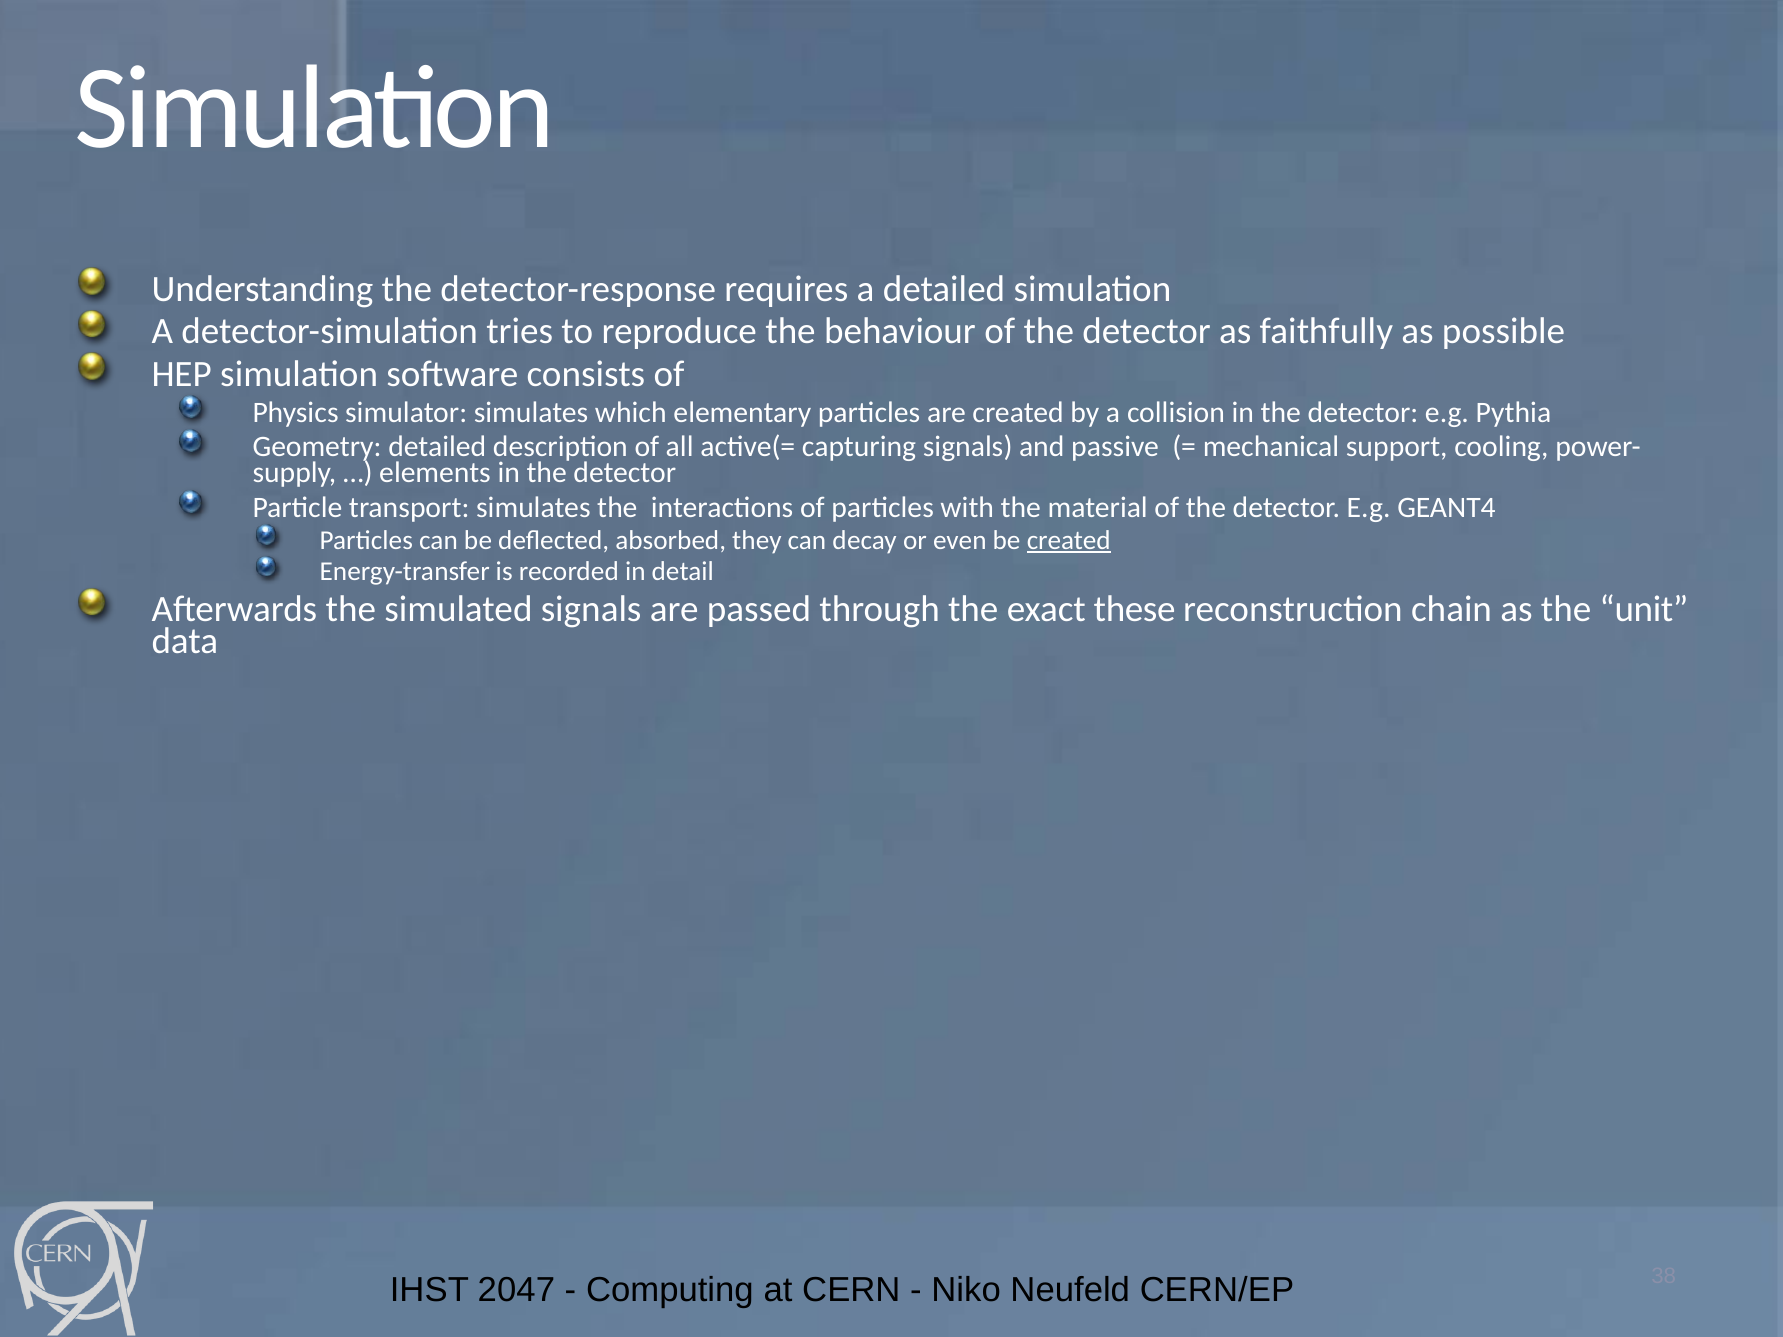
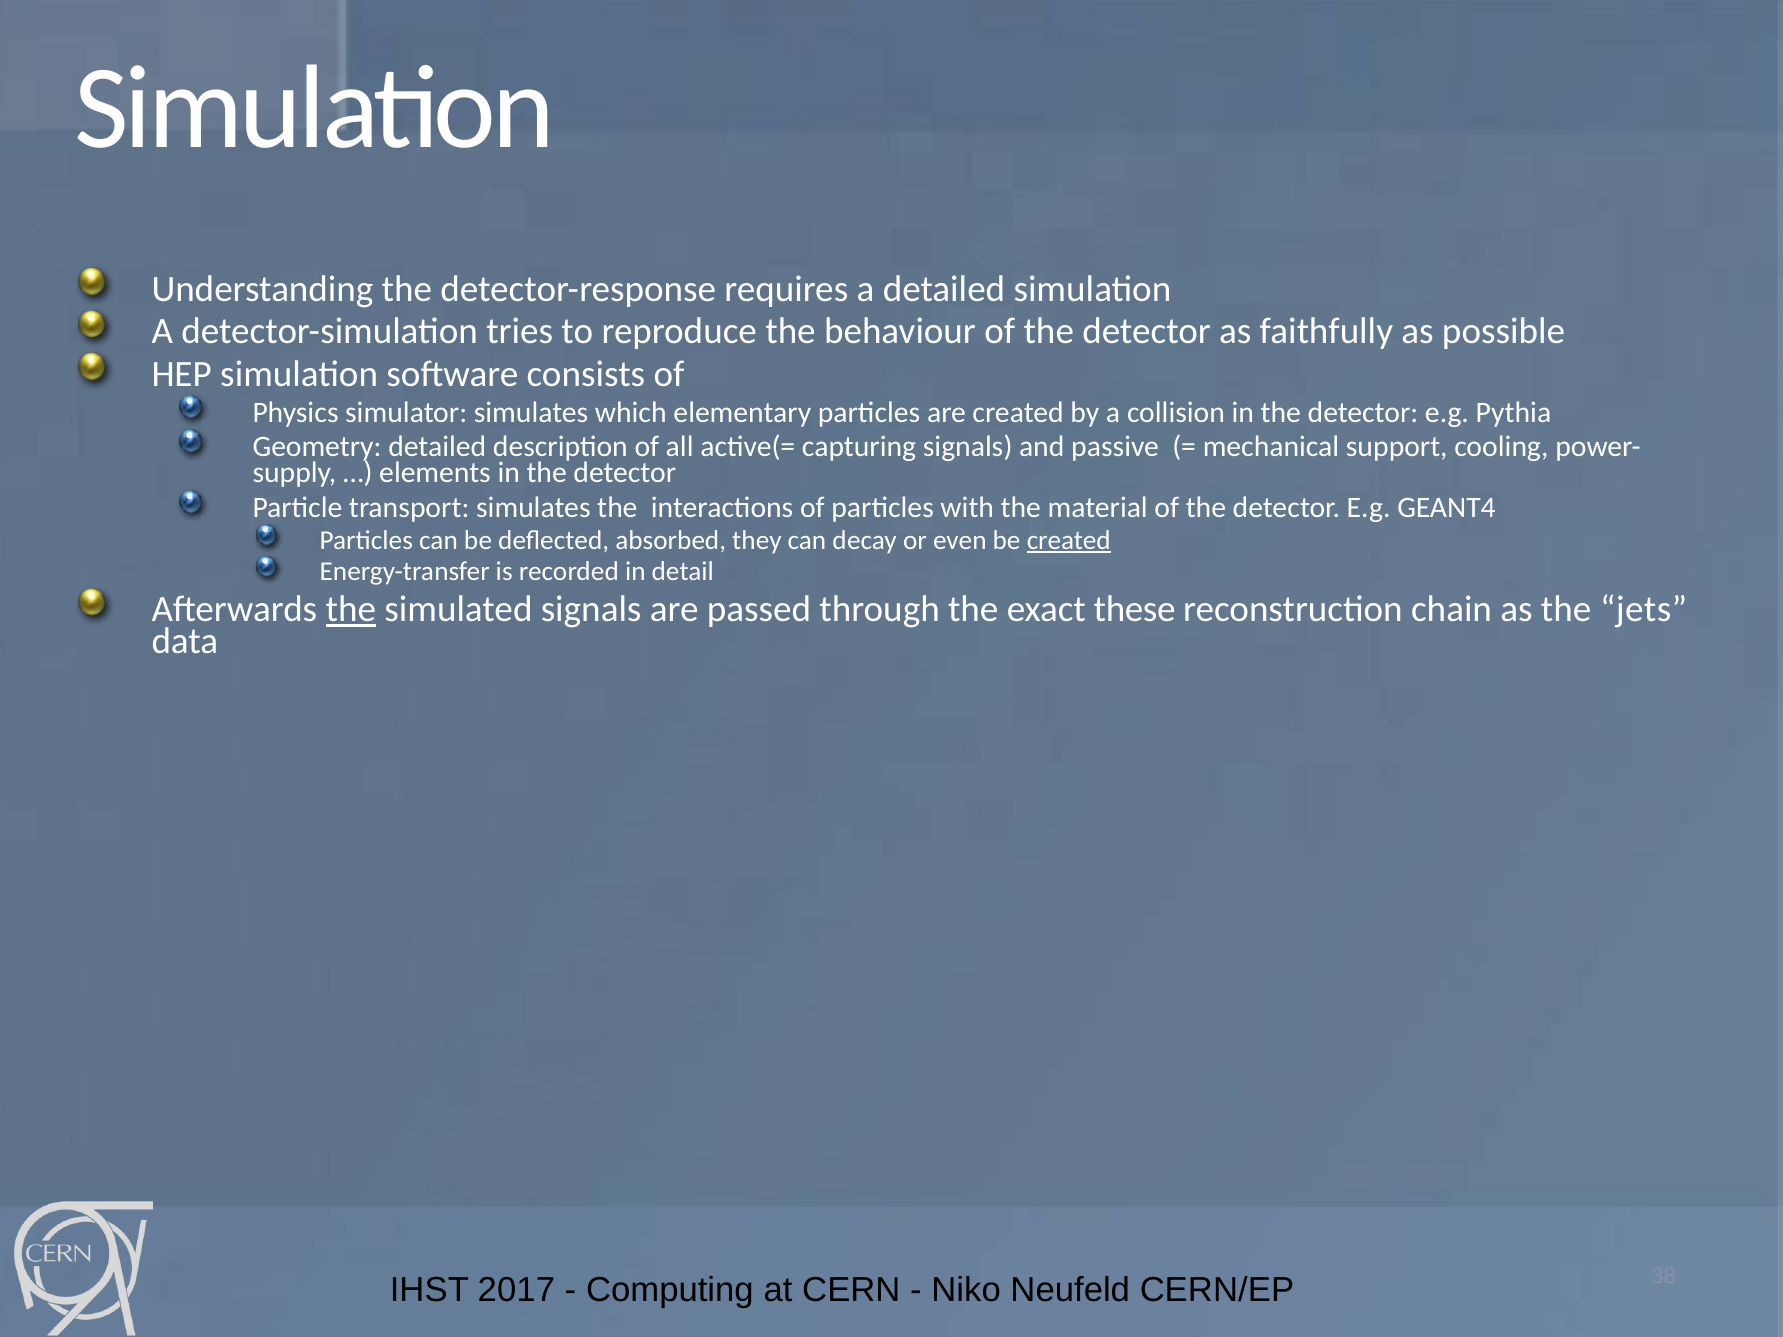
the at (351, 610) underline: none -> present
unit: unit -> jets
2047: 2047 -> 2017
